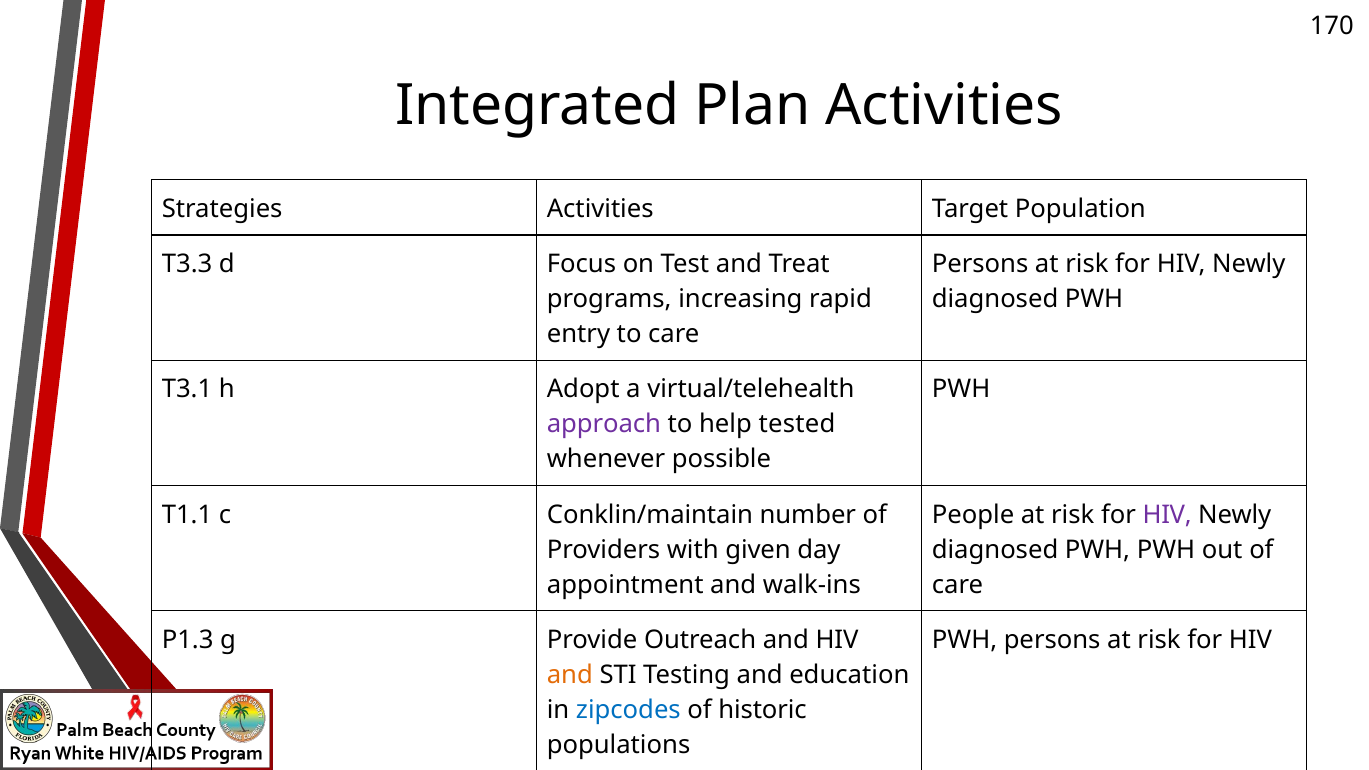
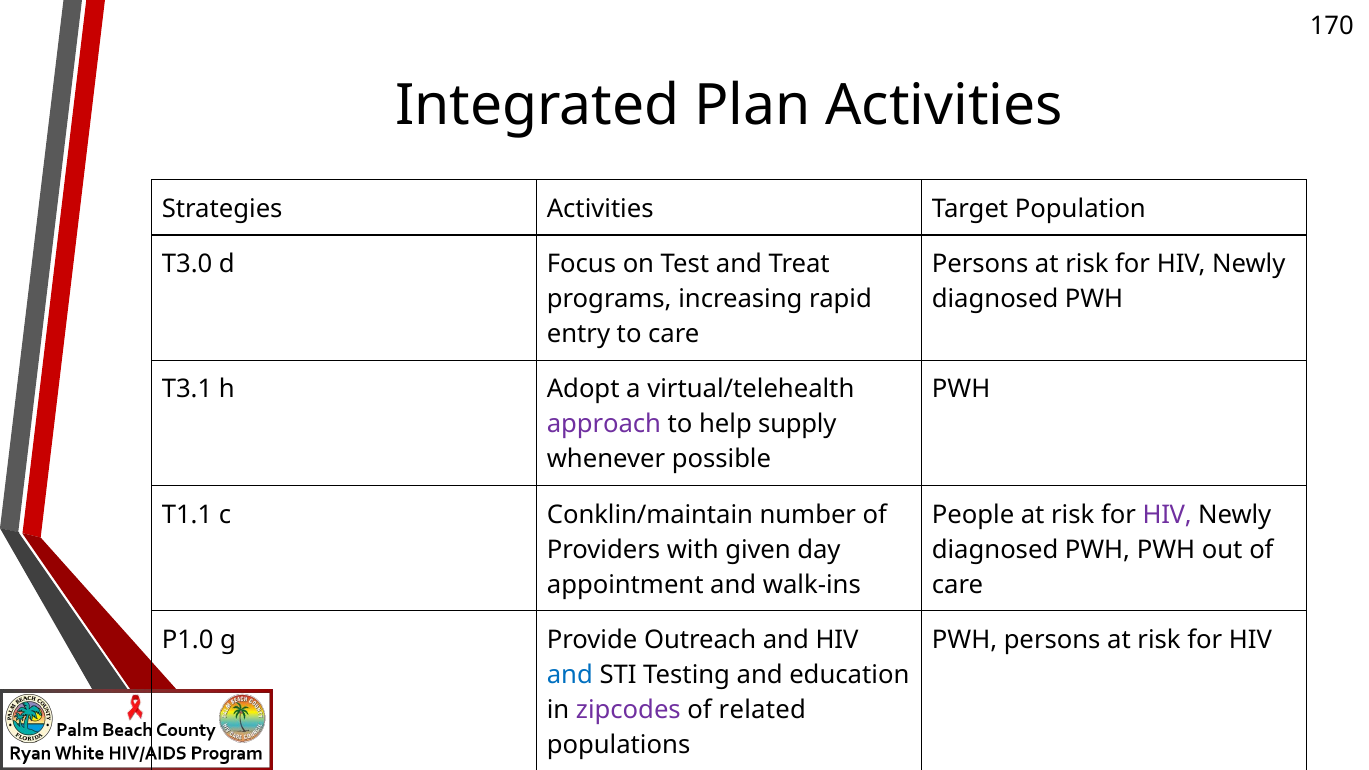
T3.3: T3.3 -> T3.0
tested: tested -> supply
P1.3: P1.3 -> P1.0
and at (570, 675) colour: orange -> blue
zipcodes colour: blue -> purple
historic: historic -> related
